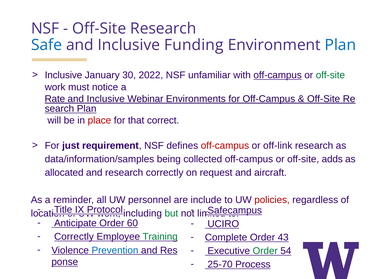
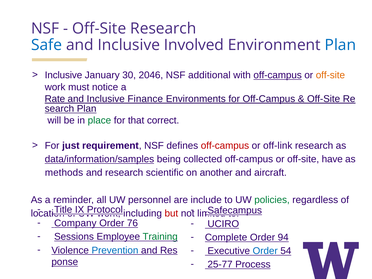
Funding: Funding -> Involved
2022: 2022 -> 2046
unfamiliar: unfamiliar -> additional
off-site at (330, 75) colour: green -> orange
Webinar: Webinar -> Finance
place colour: red -> green
data/information/samples underline: none -> present
adds: adds -> have
allocated: allocated -> methods
research correctly: correctly -> scientific
request: request -> another
policies colour: red -> green
but colour: green -> red
Anticipate: Anticipate -> Company
60: 60 -> 76
Correctly at (74, 237): Correctly -> Sessions
43: 43 -> 94
Order at (265, 251) colour: green -> blue
25-70: 25-70 -> 25-77
